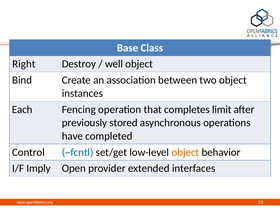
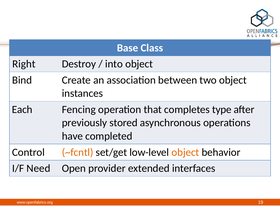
well: well -> into
limit: limit -> type
~fcntl colour: blue -> orange
Imply: Imply -> Need
